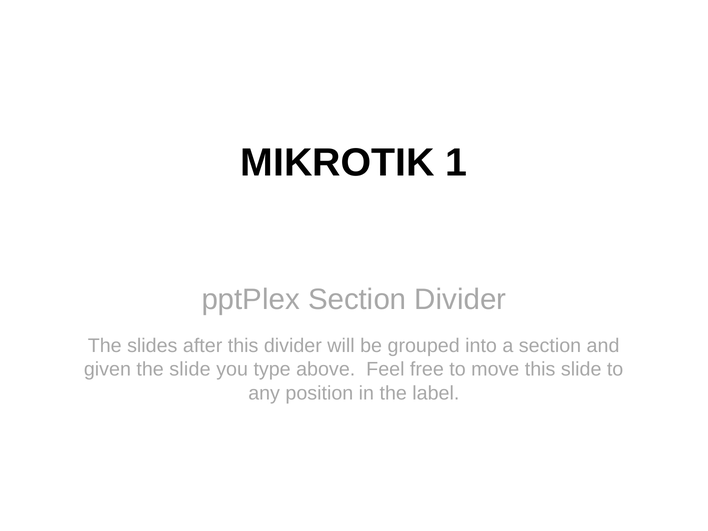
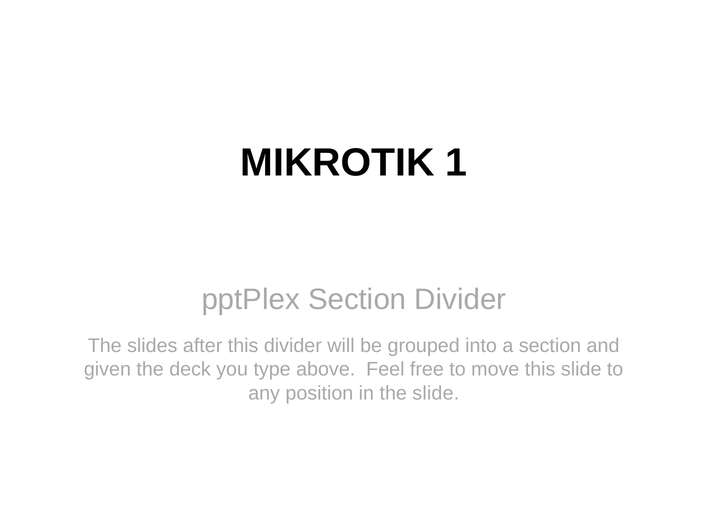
the slide: slide -> deck
the label: label -> slide
